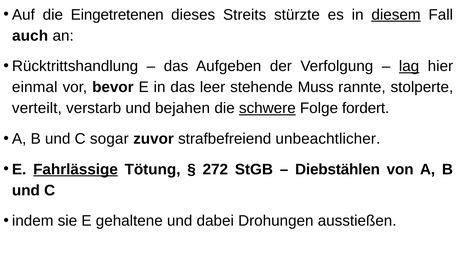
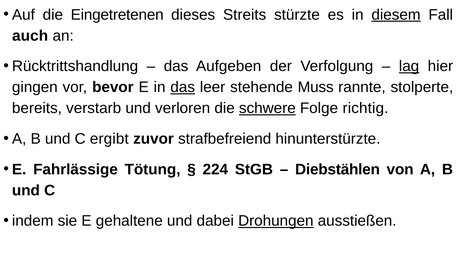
einmal: einmal -> gingen
das at (183, 87) underline: none -> present
verteilt: verteilt -> bereits
bejahen: bejahen -> verloren
fordert: fordert -> richtig
sogar: sogar -> ergibt
unbeachtlicher: unbeachtlicher -> hinunterstürzte
Fahrlässige underline: present -> none
272: 272 -> 224
Drohungen underline: none -> present
